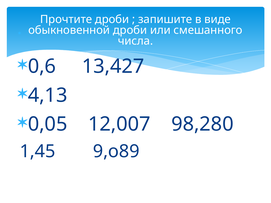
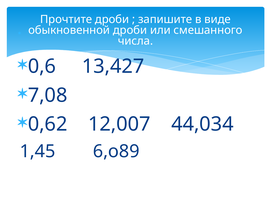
4,13: 4,13 -> 7,08
0,05: 0,05 -> 0,62
98,280: 98,280 -> 44,034
9,о89: 9,о89 -> 6,о89
